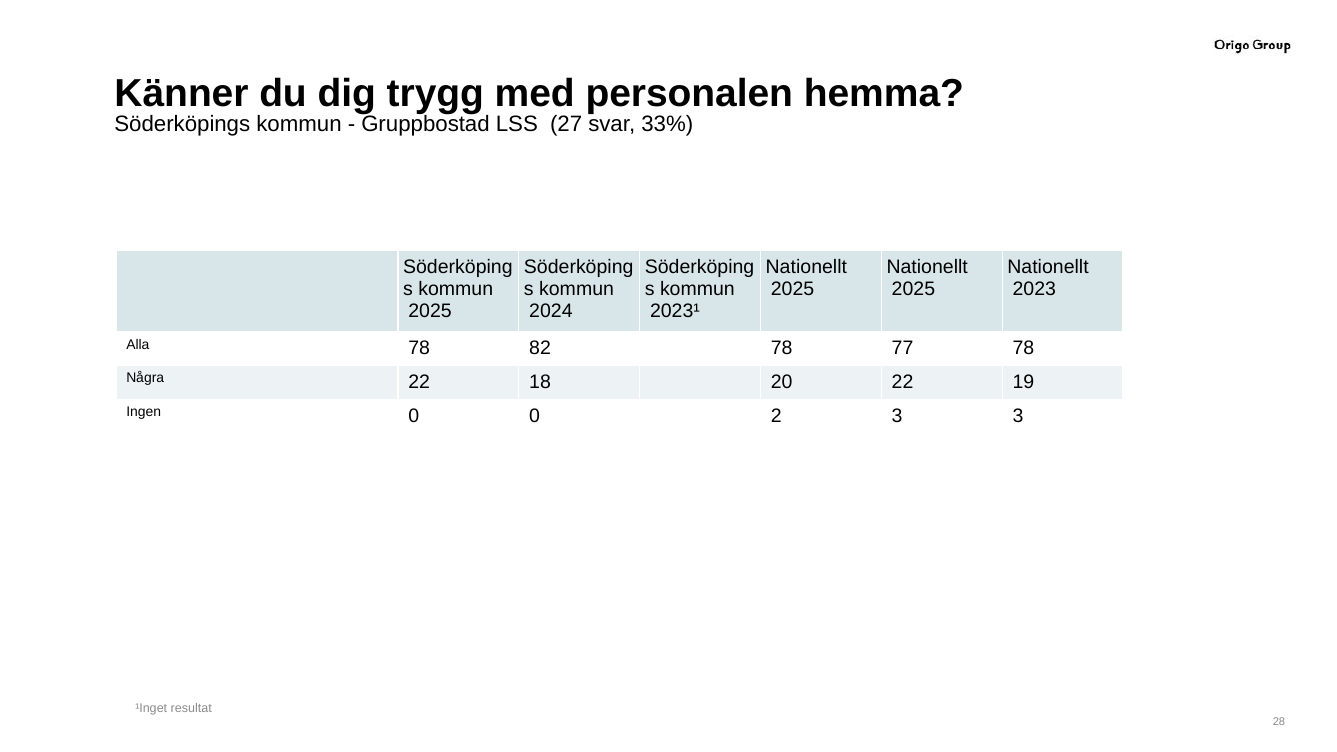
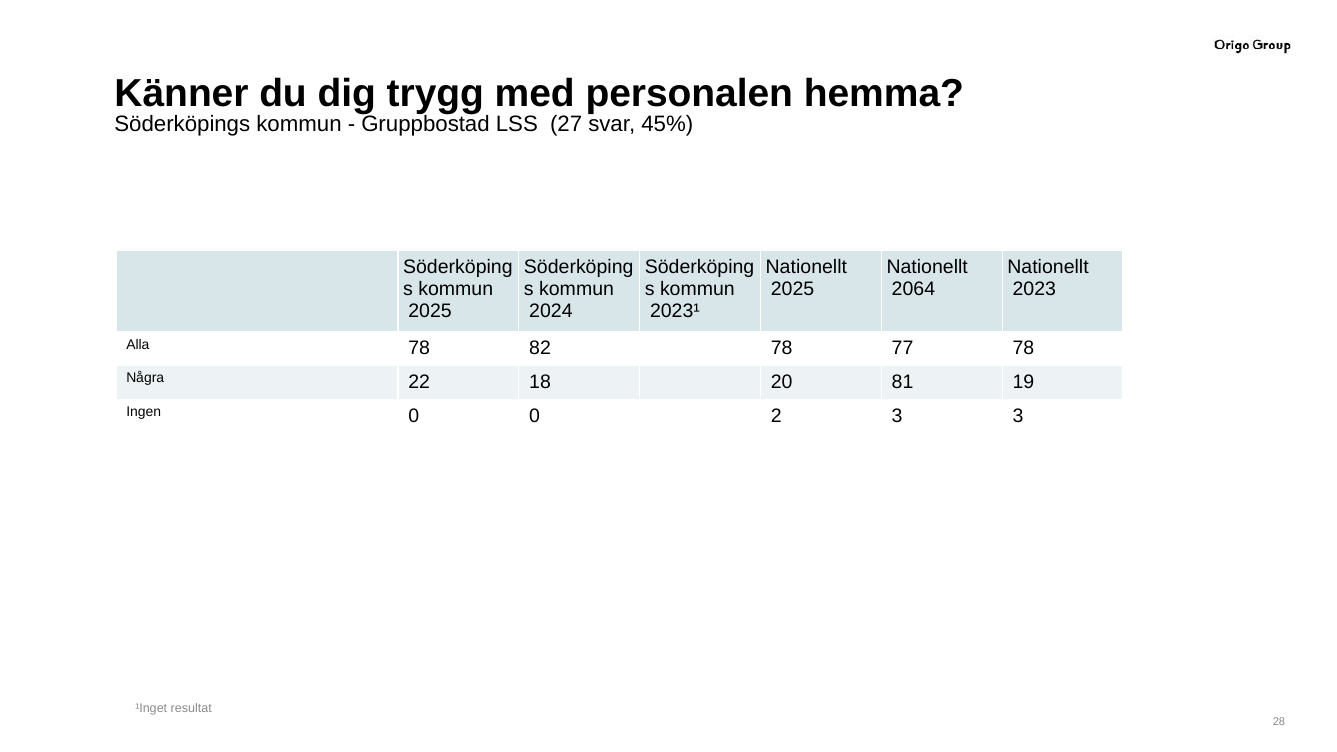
33%: 33% -> 45%
2025 at (913, 289): 2025 -> 2064
20 22: 22 -> 81
